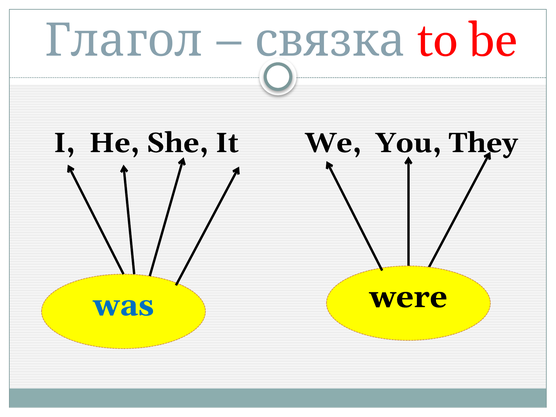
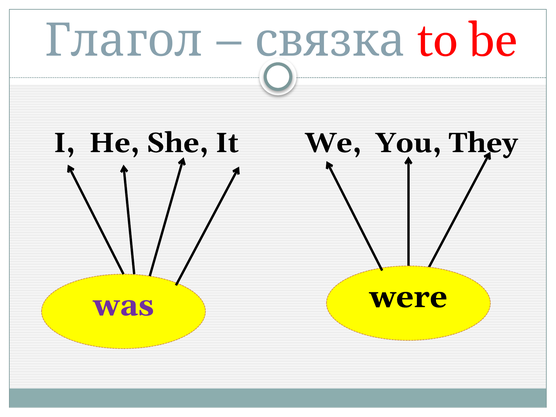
was colour: blue -> purple
